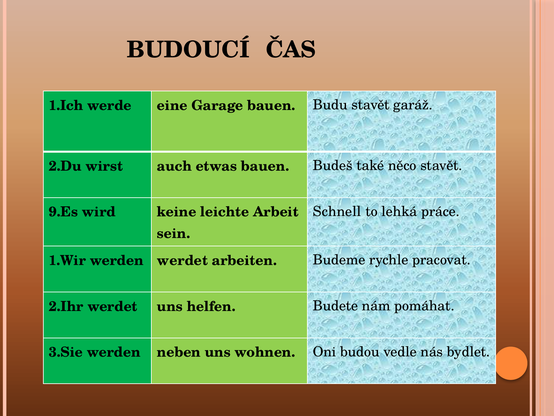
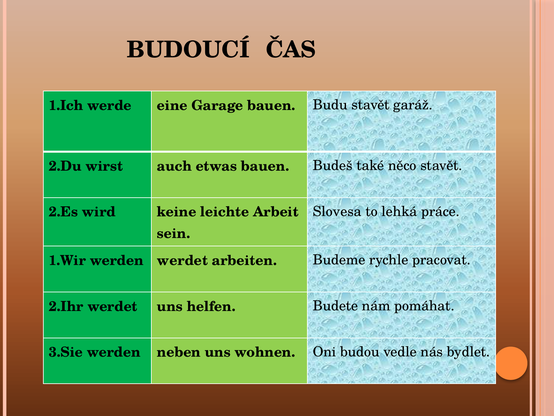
Schnell: Schnell -> Slovesa
9.Es: 9.Es -> 2.Es
